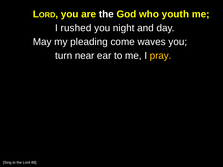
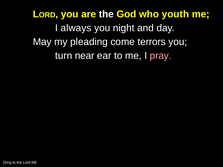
rushed: rushed -> always
waves: waves -> terrors
pray colour: yellow -> pink
